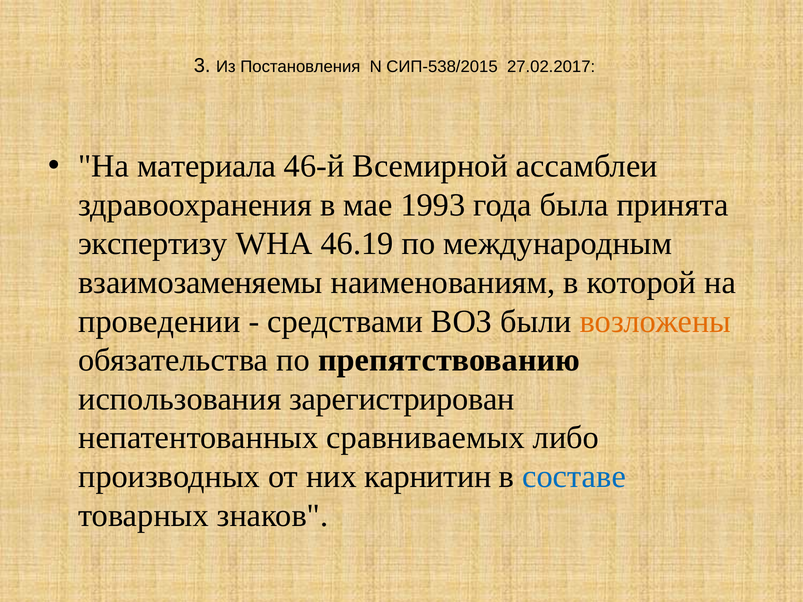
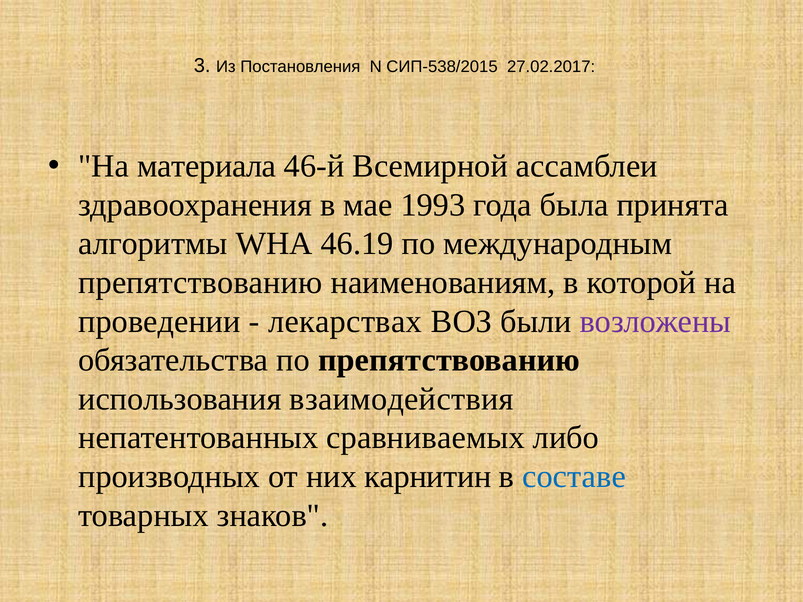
экспертизу: экспертизу -> алгоритмы
взаимозаменяемы at (200, 283): взаимозаменяемы -> препятствованию
средствами: средствами -> лекарствах
возложены colour: orange -> purple
зарегистрирован: зарегистрирован -> взаимодействия
